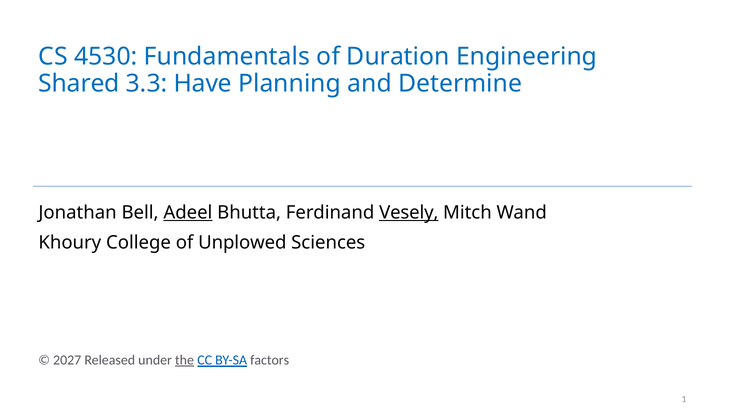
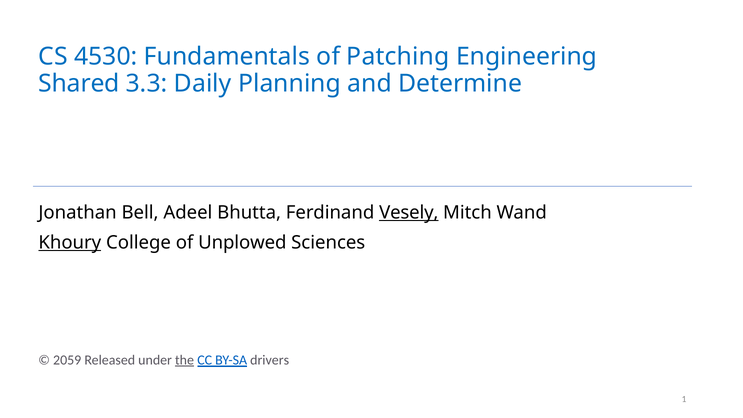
Duration: Duration -> Patching
Have: Have -> Daily
Adeel underline: present -> none
Khoury underline: none -> present
2027: 2027 -> 2059
factors: factors -> drivers
